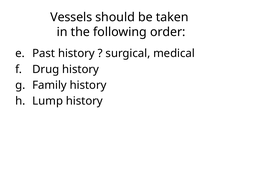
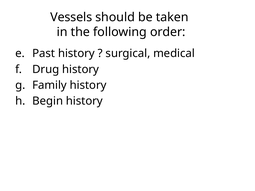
Lump: Lump -> Begin
